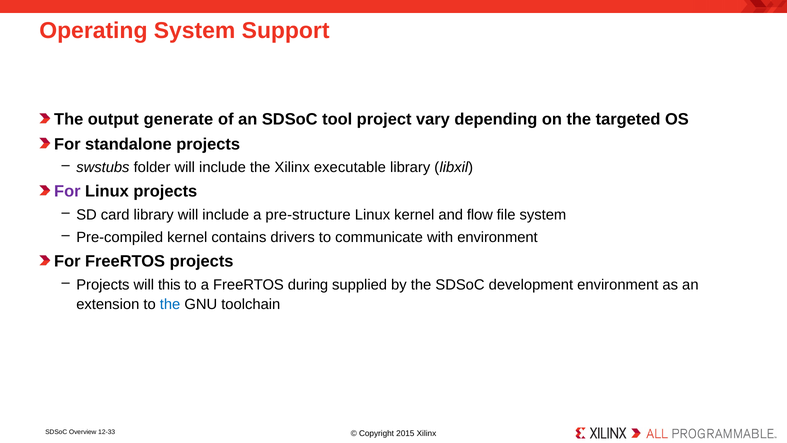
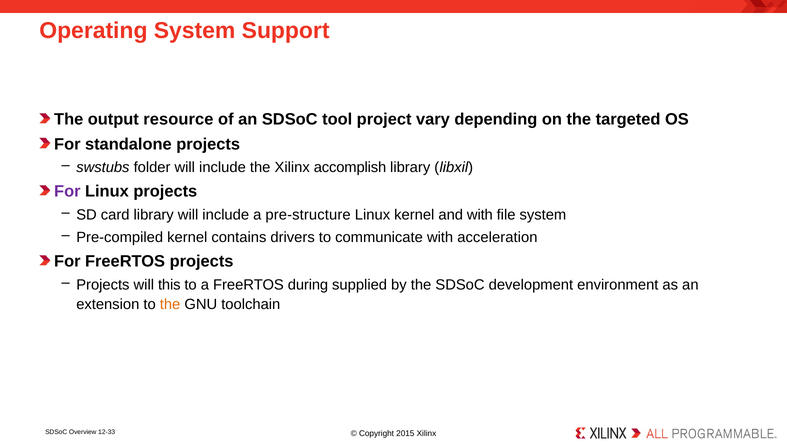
generate: generate -> resource
executable: executable -> accomplish
and flow: flow -> with
with environment: environment -> acceleration
the at (170, 304) colour: blue -> orange
